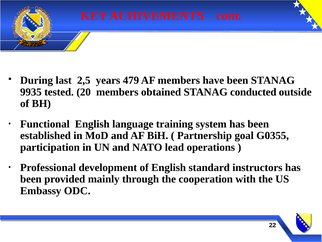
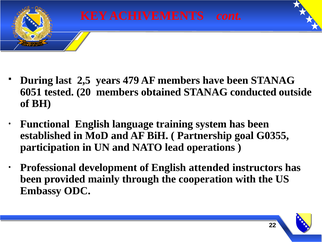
9935: 9935 -> 6051
standard: standard -> attended
